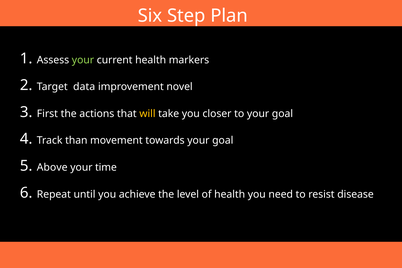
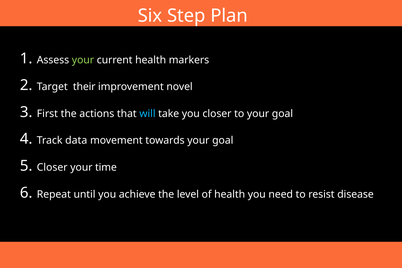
data: data -> their
will colour: yellow -> light blue
than: than -> data
Above at (52, 167): Above -> Closer
